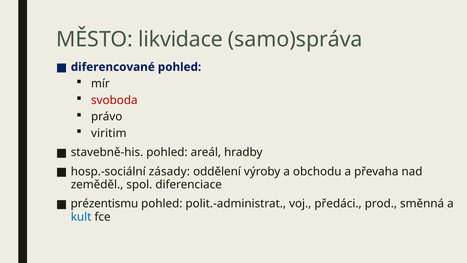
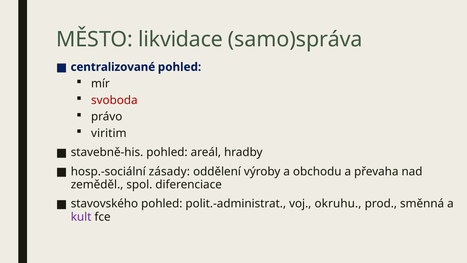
diferencované: diferencované -> centralizované
prézentismu: prézentismu -> stavovského
předáci: předáci -> okruhu
kult colour: blue -> purple
